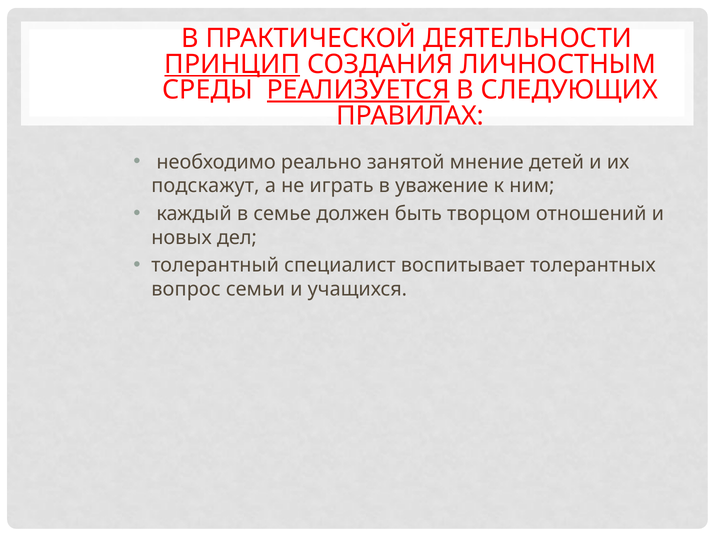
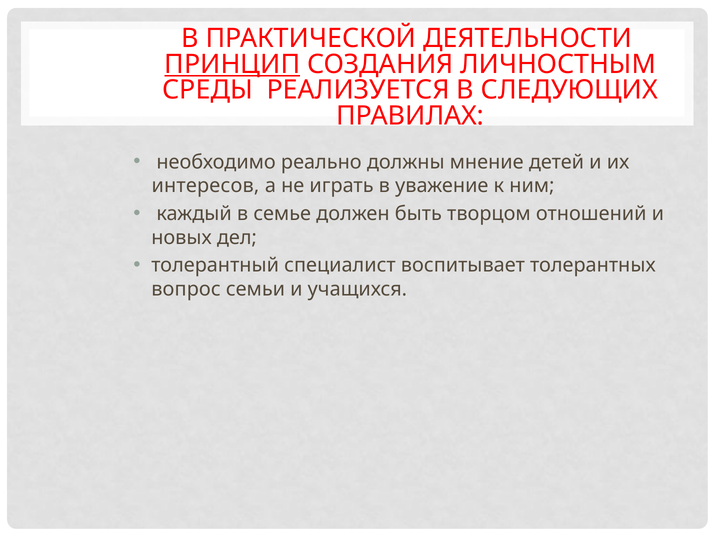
РЕАЛИЗУЕТСЯ underline: present -> none
занятой: занятой -> должны
подскажут: подскажут -> интересов
